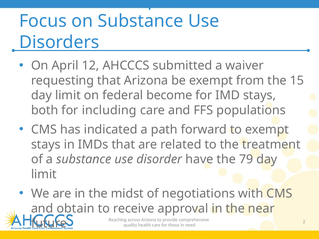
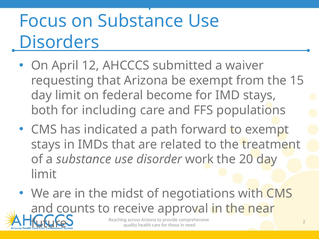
have: have -> work
79: 79 -> 20
obtain: obtain -> counts
